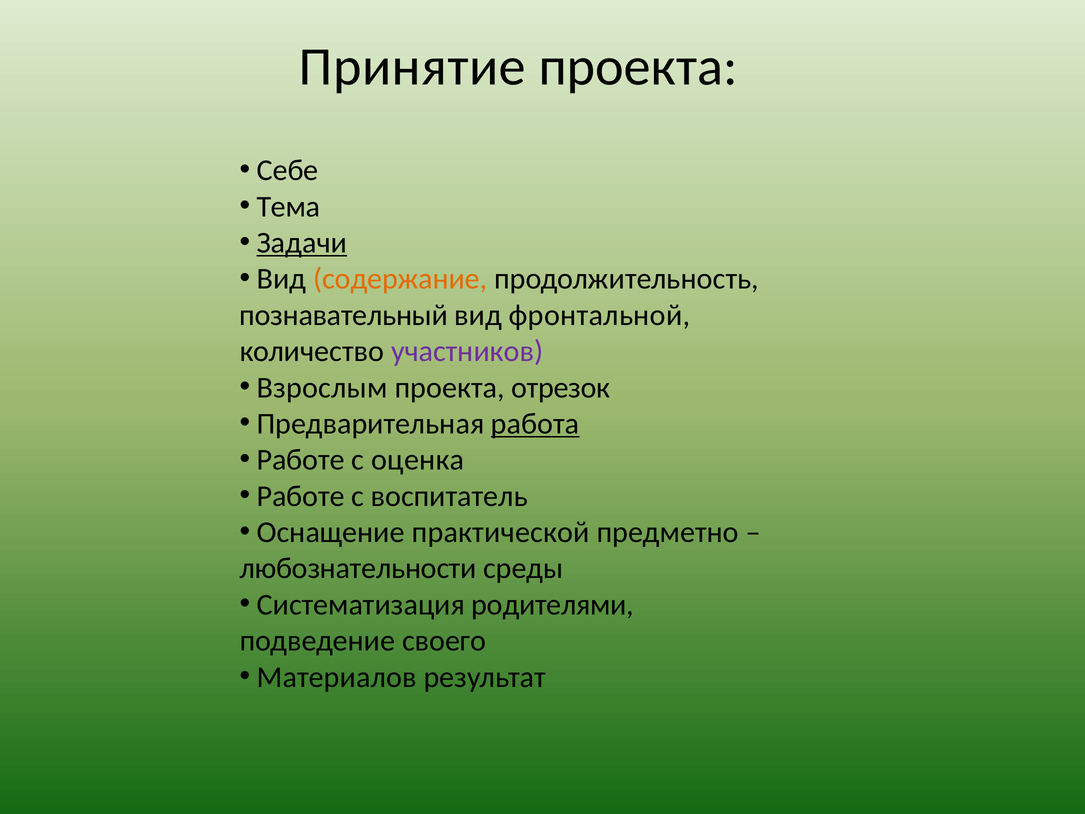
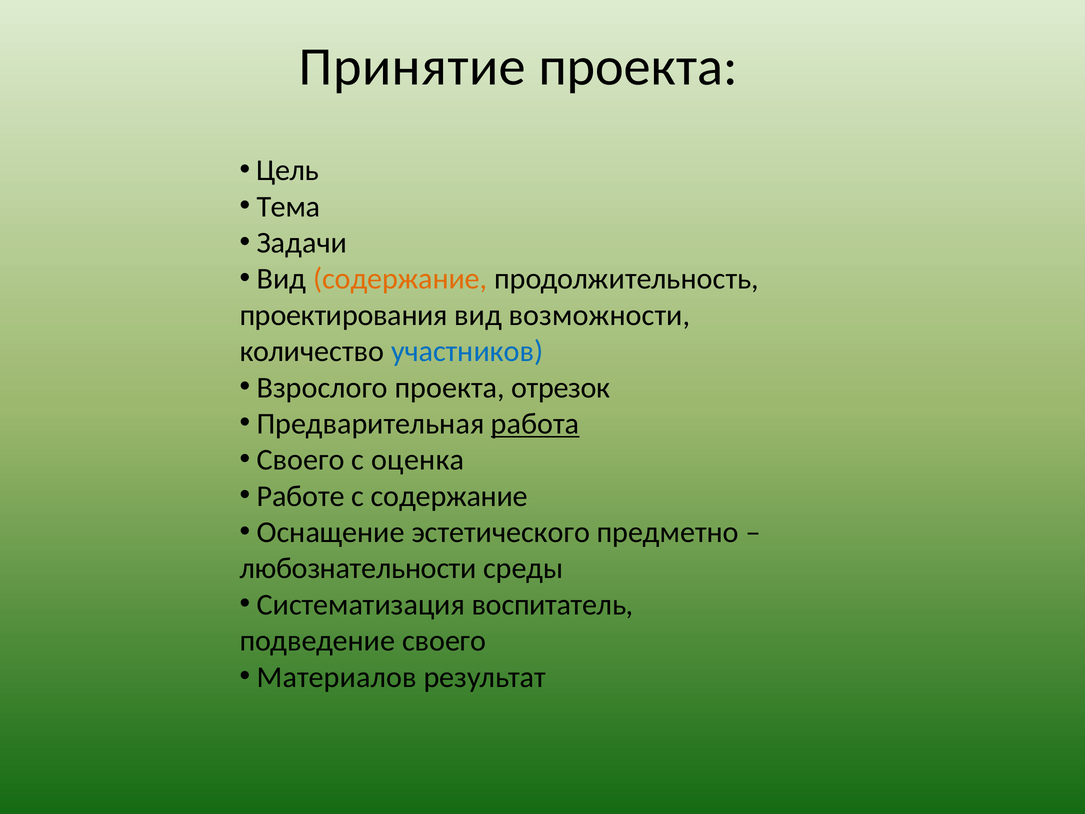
Себе: Себе -> Цель
Задачи underline: present -> none
познавательный: познавательный -> проектирования
фронтальной: фронтальной -> возможности
участников colour: purple -> blue
Взрослым: Взрослым -> Взрослого
Работе at (301, 460): Работе -> Своего
с воспитатель: воспитатель -> содержание
практической: практической -> эстетического
родителями: родителями -> воспитатель
